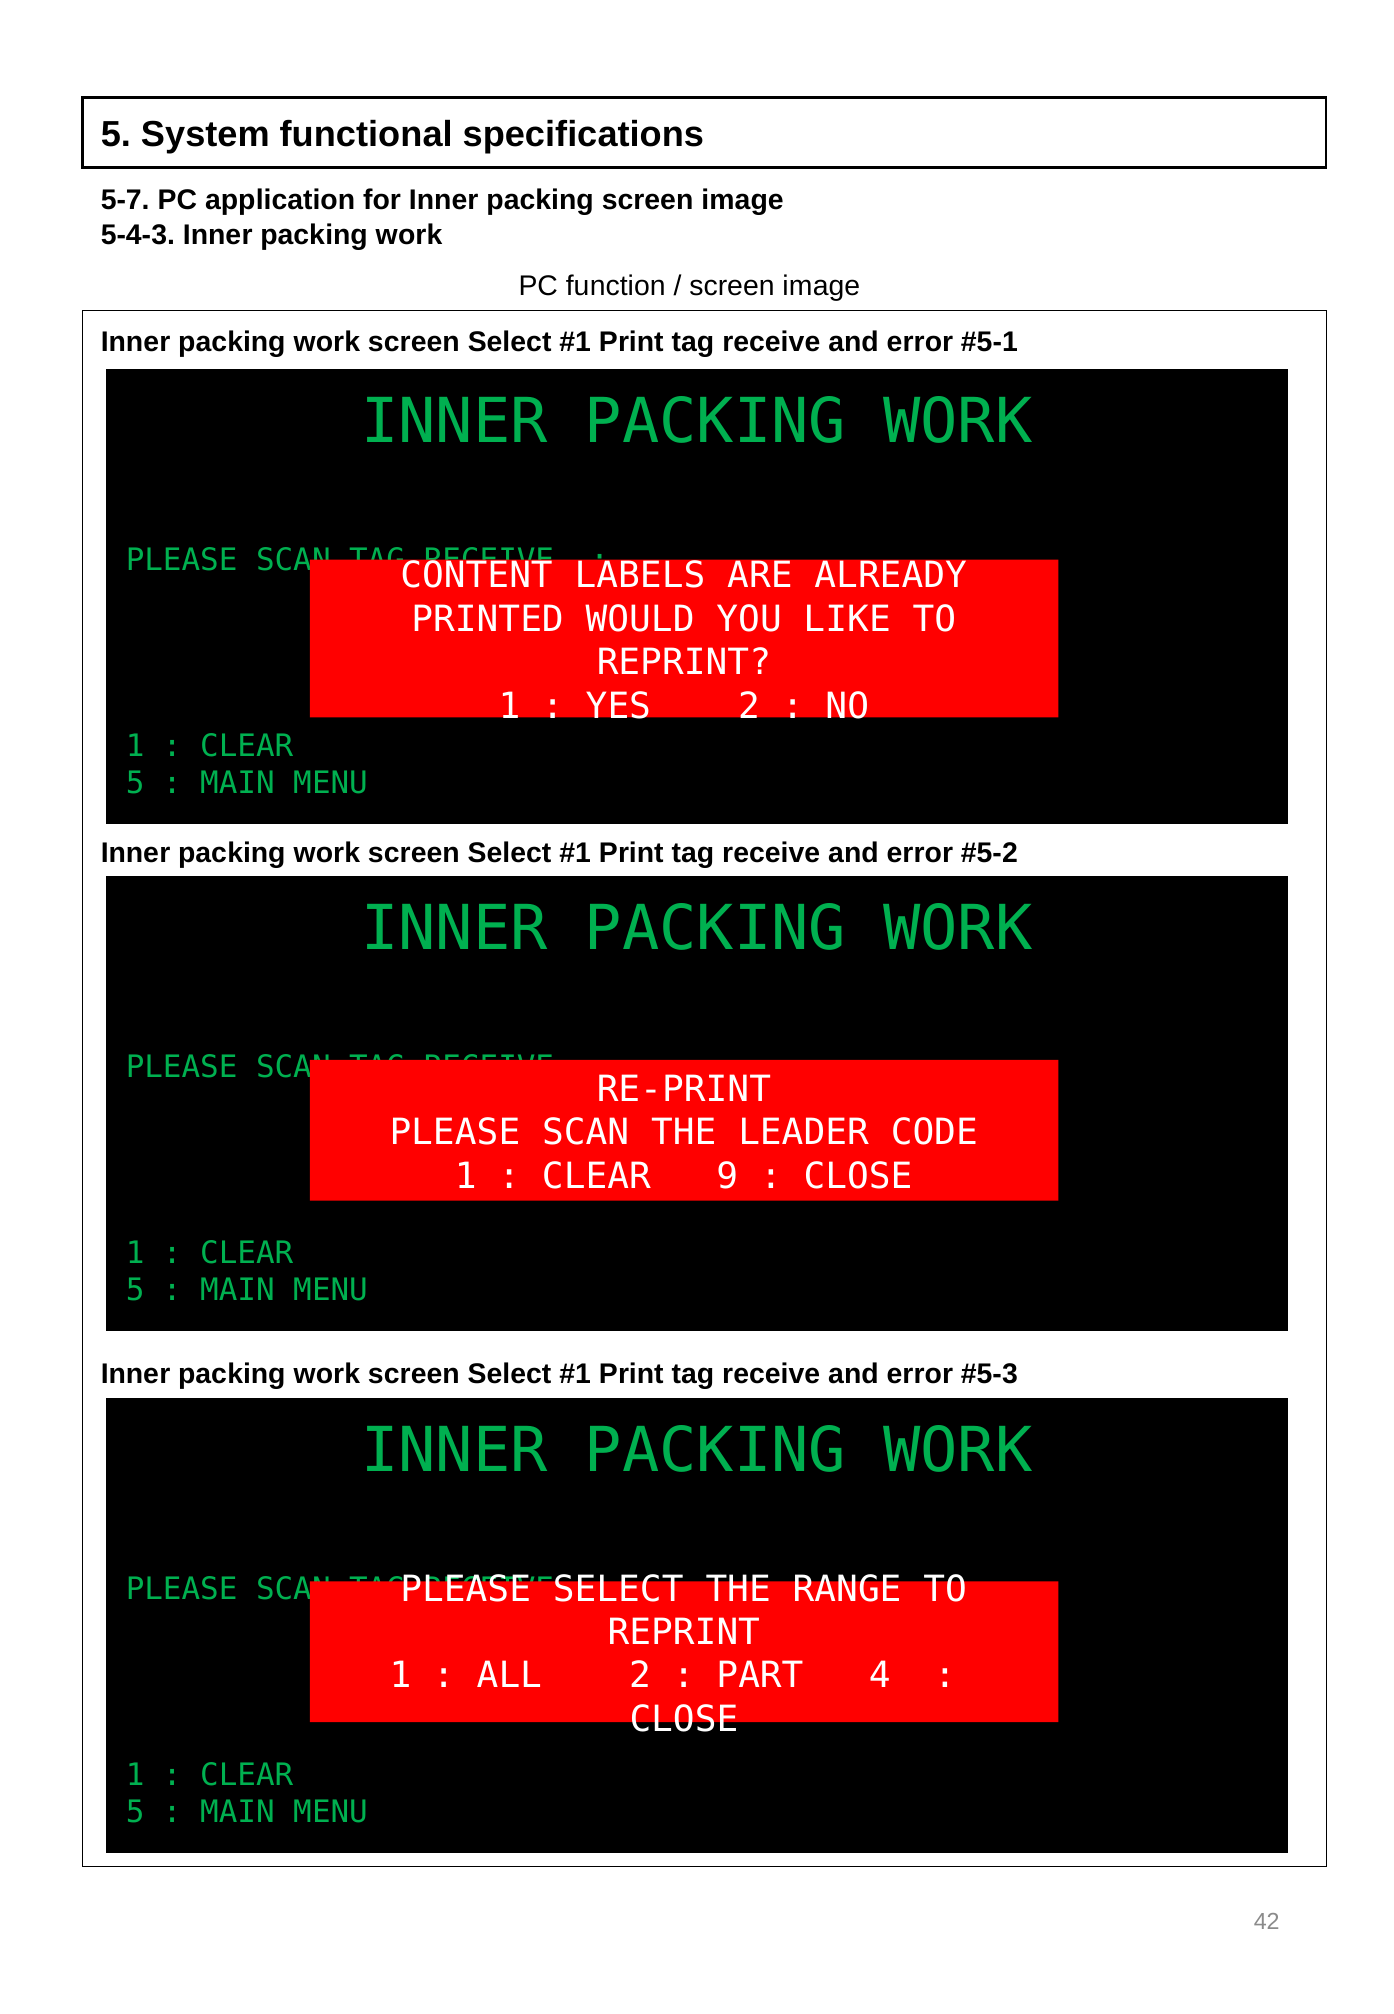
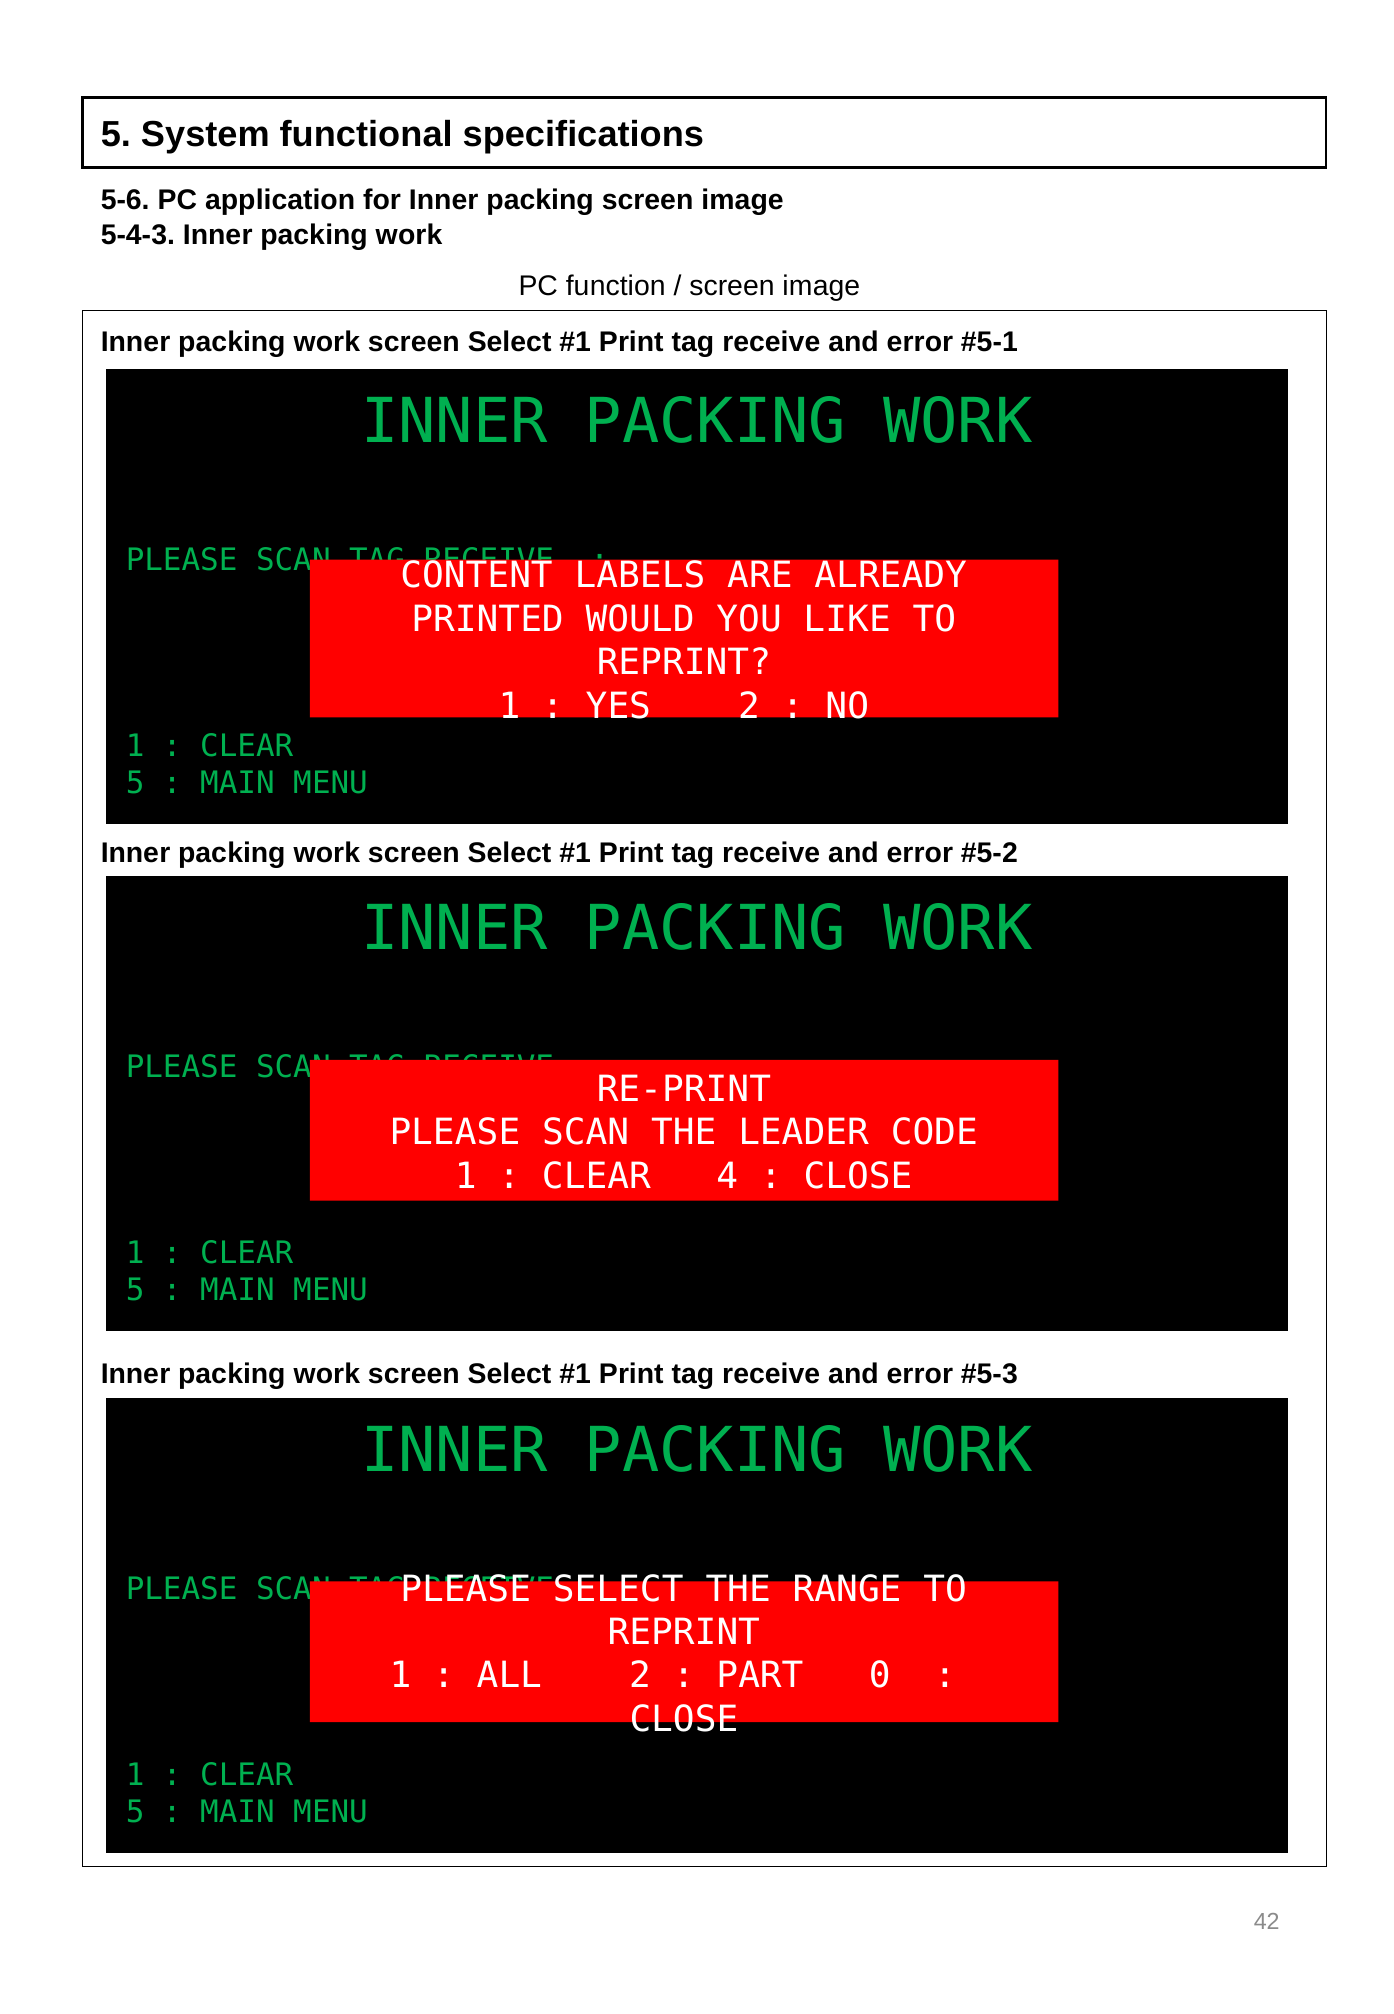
5-7: 5-7 -> 5-6
9: 9 -> 4
4: 4 -> 0
